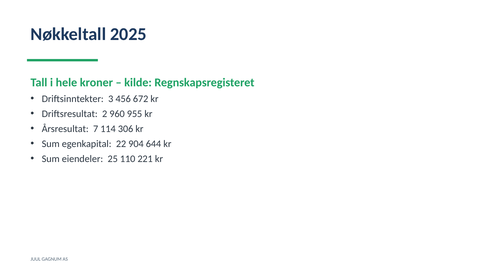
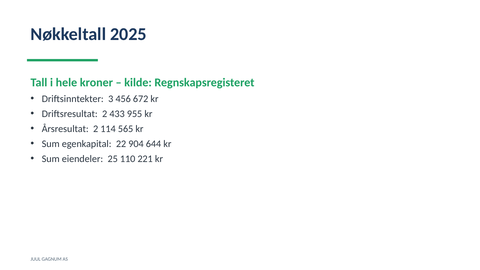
960: 960 -> 433
Årsresultat 7: 7 -> 2
306: 306 -> 565
